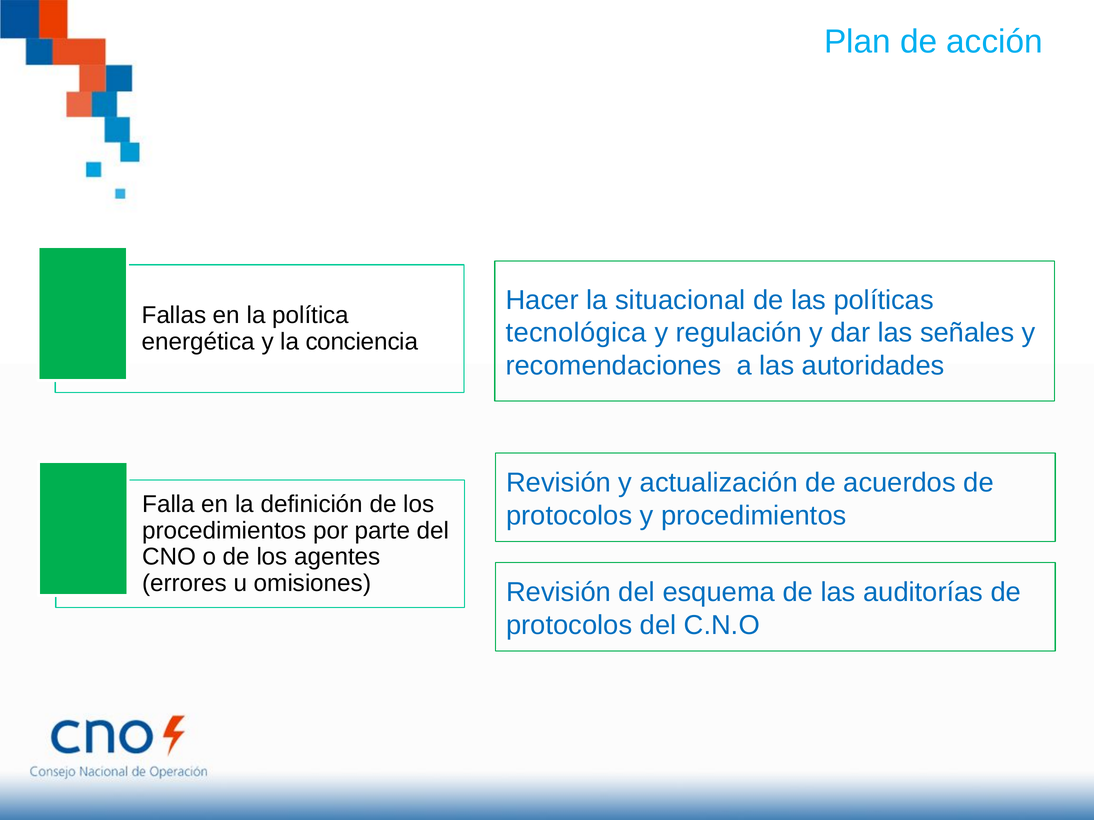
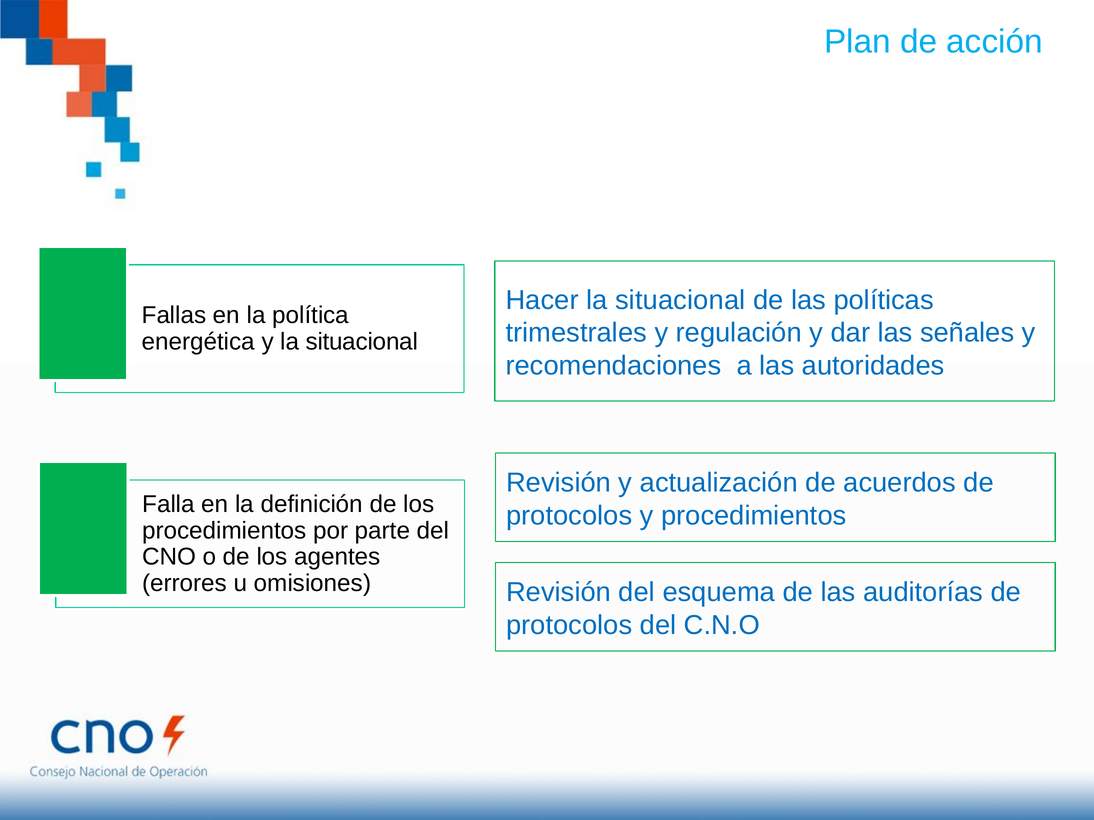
tecnológica: tecnológica -> trimestrales
y la conciencia: conciencia -> situacional
